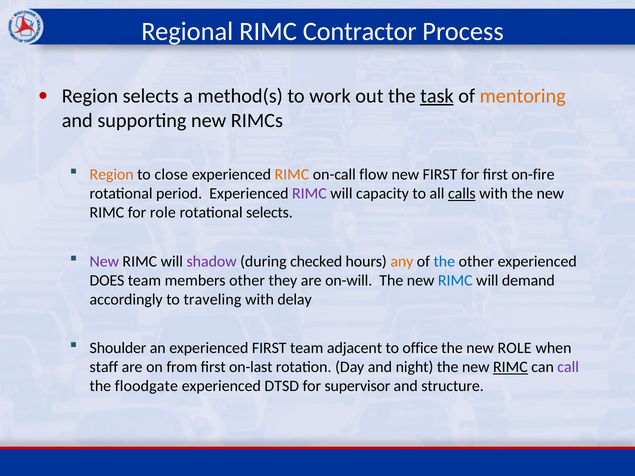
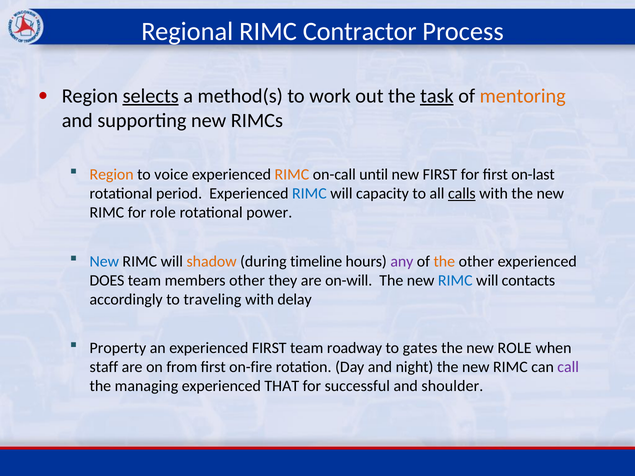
selects at (151, 96) underline: none -> present
close: close -> voice
flow: flow -> until
on-fire: on-fire -> on-last
RIMC at (309, 194) colour: purple -> blue
rotational selects: selects -> power
New at (104, 261) colour: purple -> blue
shadow colour: purple -> orange
checked: checked -> timeline
any colour: orange -> purple
the at (444, 261) colour: blue -> orange
demand: demand -> contacts
Shoulder: Shoulder -> Property
adjacent: adjacent -> roadway
office: office -> gates
on-last: on-last -> on-fire
RIMC at (510, 367) underline: present -> none
floodgate: floodgate -> managing
DTSD: DTSD -> THAT
supervisor: supervisor -> successful
structure: structure -> shoulder
